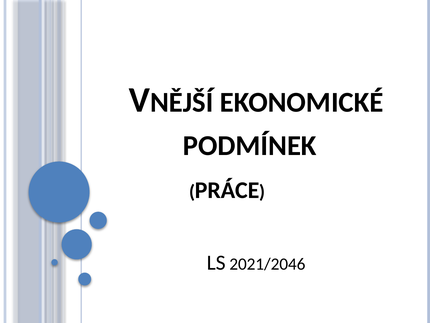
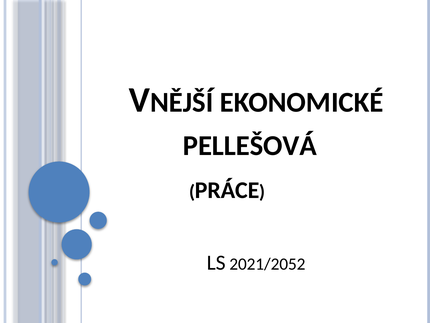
PODMÍNEK: PODMÍNEK -> PELLEŠOVÁ
2021/2046: 2021/2046 -> 2021/2052
